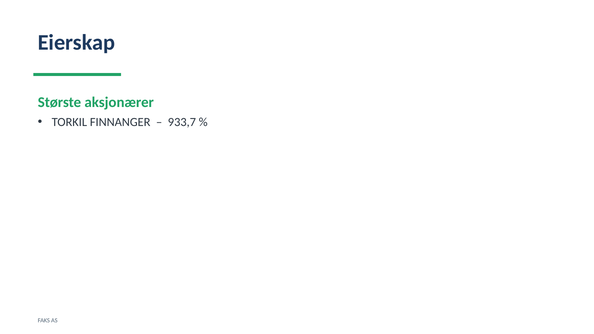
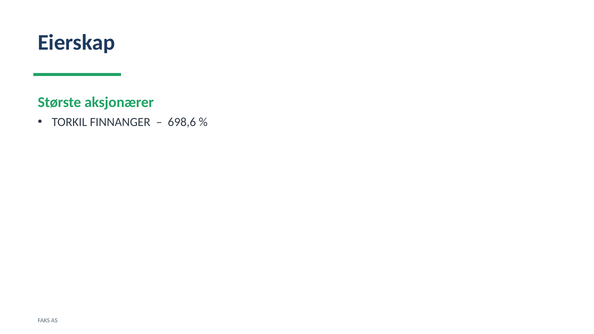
933,7: 933,7 -> 698,6
